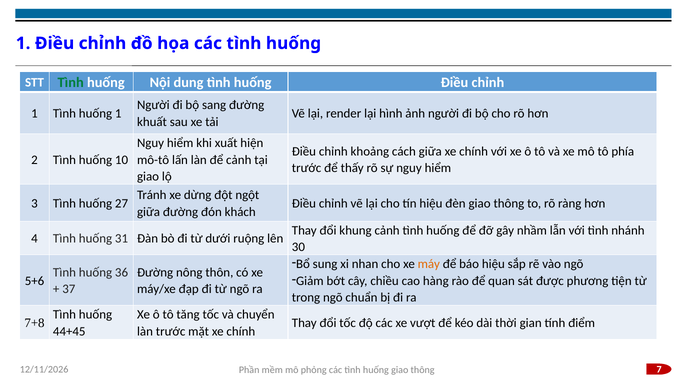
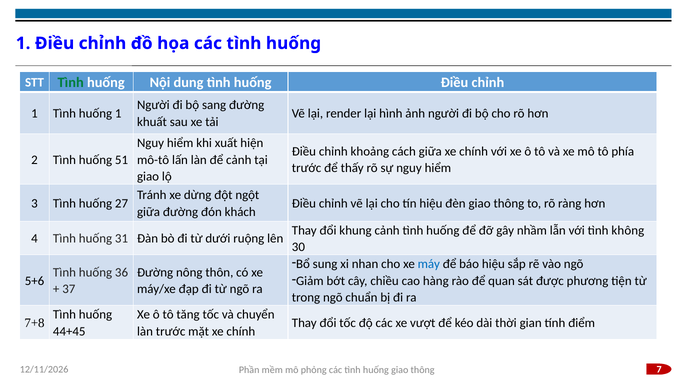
10: 10 -> 51
nhánh: nhánh -> không
máy colour: orange -> blue
